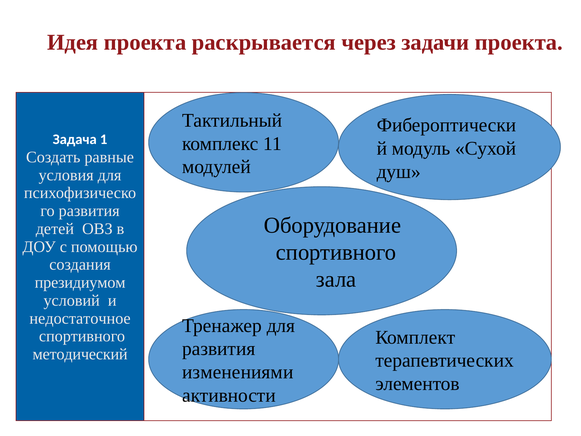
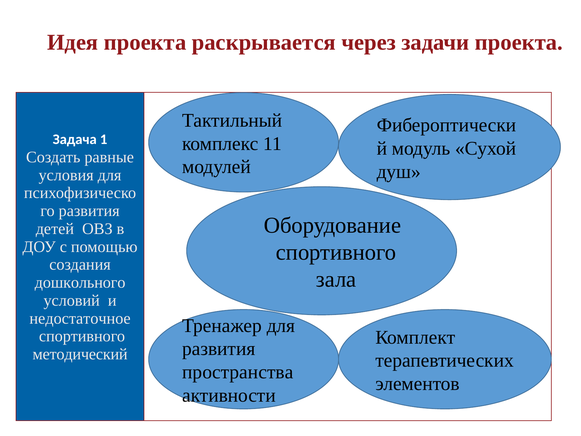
президиумом: президиумом -> дошкольного
изменениями: изменениями -> пространства
